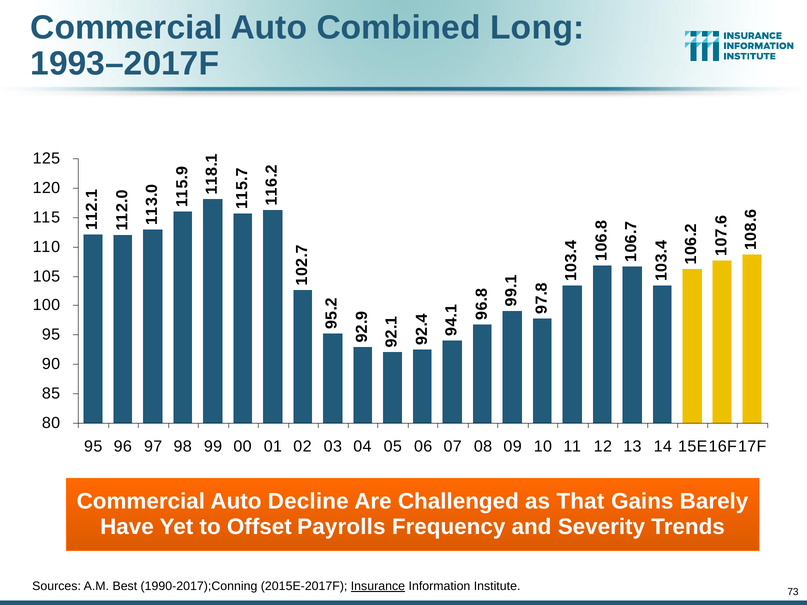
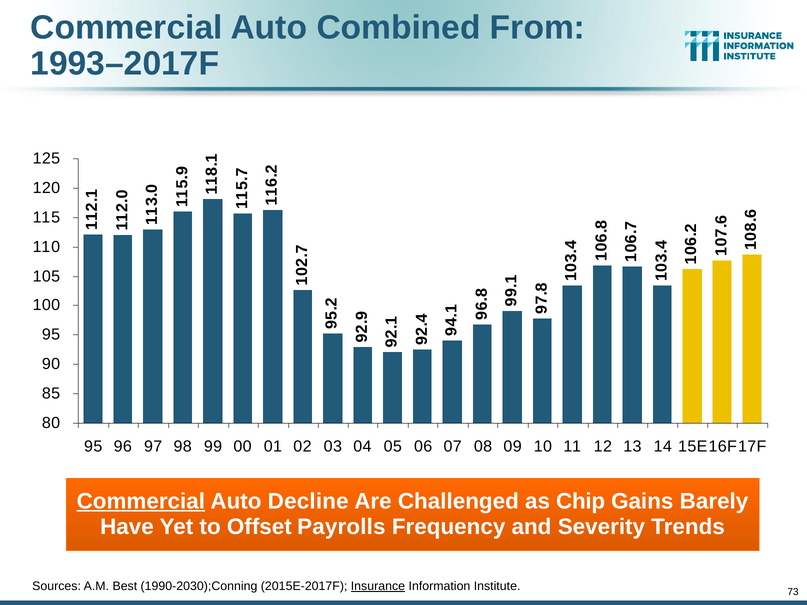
Long: Long -> From
Commercial at (141, 501) underline: none -> present
That: That -> Chip
1990-2017);Conning: 1990-2017);Conning -> 1990-2030);Conning
